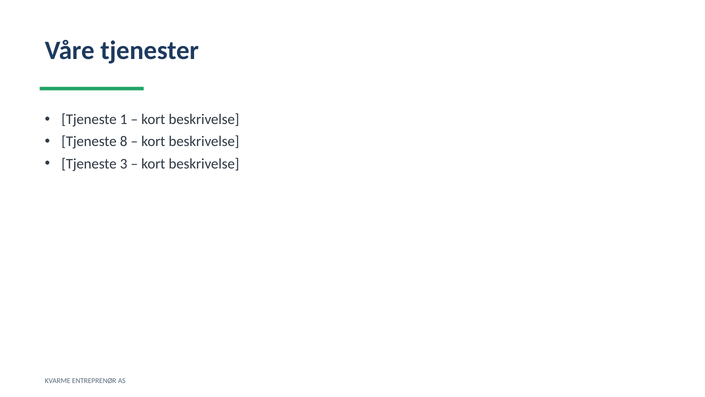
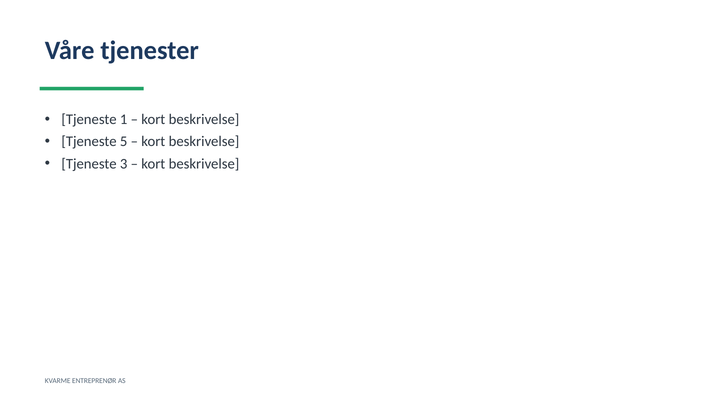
8: 8 -> 5
